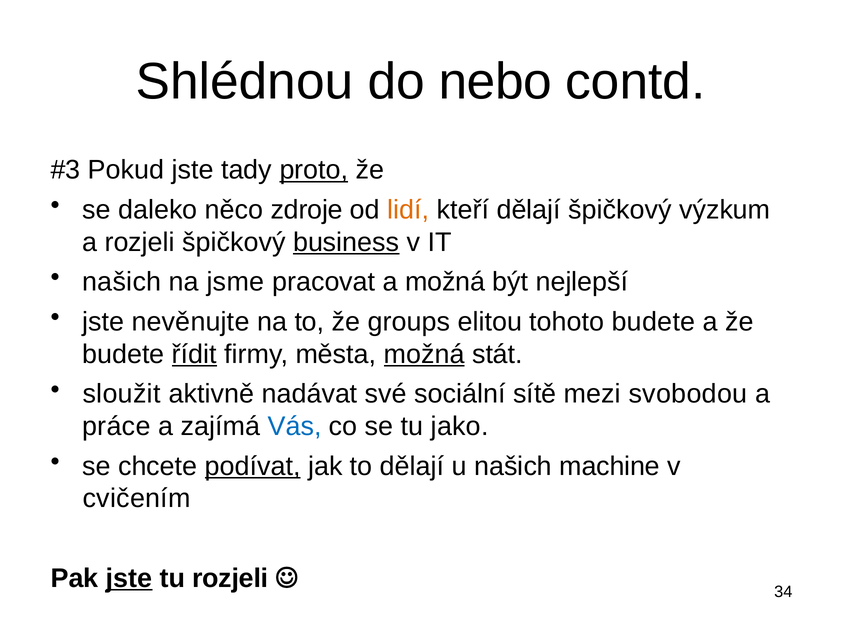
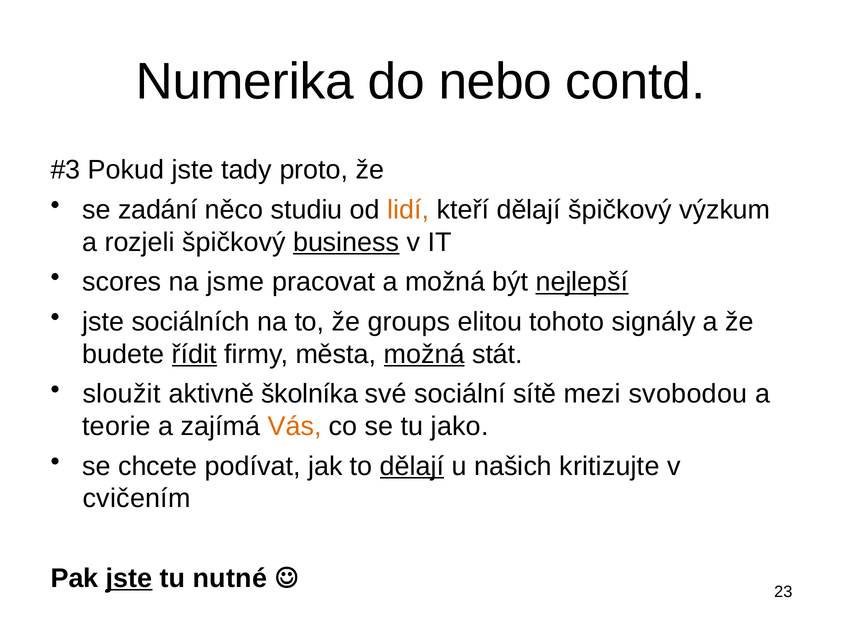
Shlédnou: Shlédnou -> Numerika
proto underline: present -> none
daleko: daleko -> zadání
zdroje: zdroje -> studiu
našich at (122, 282): našich -> scores
nejlepší underline: none -> present
nevěnujte: nevěnujte -> sociálních
tohoto budete: budete -> signály
nadávat: nadávat -> školníka
práce: práce -> teorie
Vás colour: blue -> orange
podívat underline: present -> none
dělají at (412, 466) underline: none -> present
machine: machine -> kritizujte
tu rozjeli: rozjeli -> nutné
34: 34 -> 23
